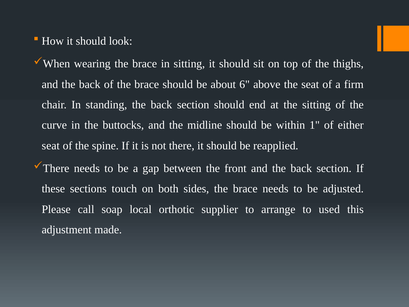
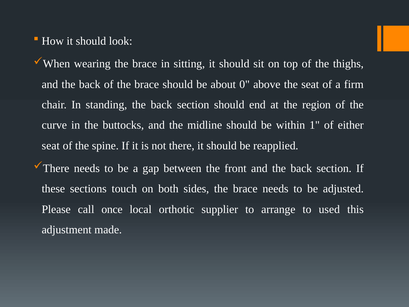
6: 6 -> 0
the sitting: sitting -> region
soap: soap -> once
